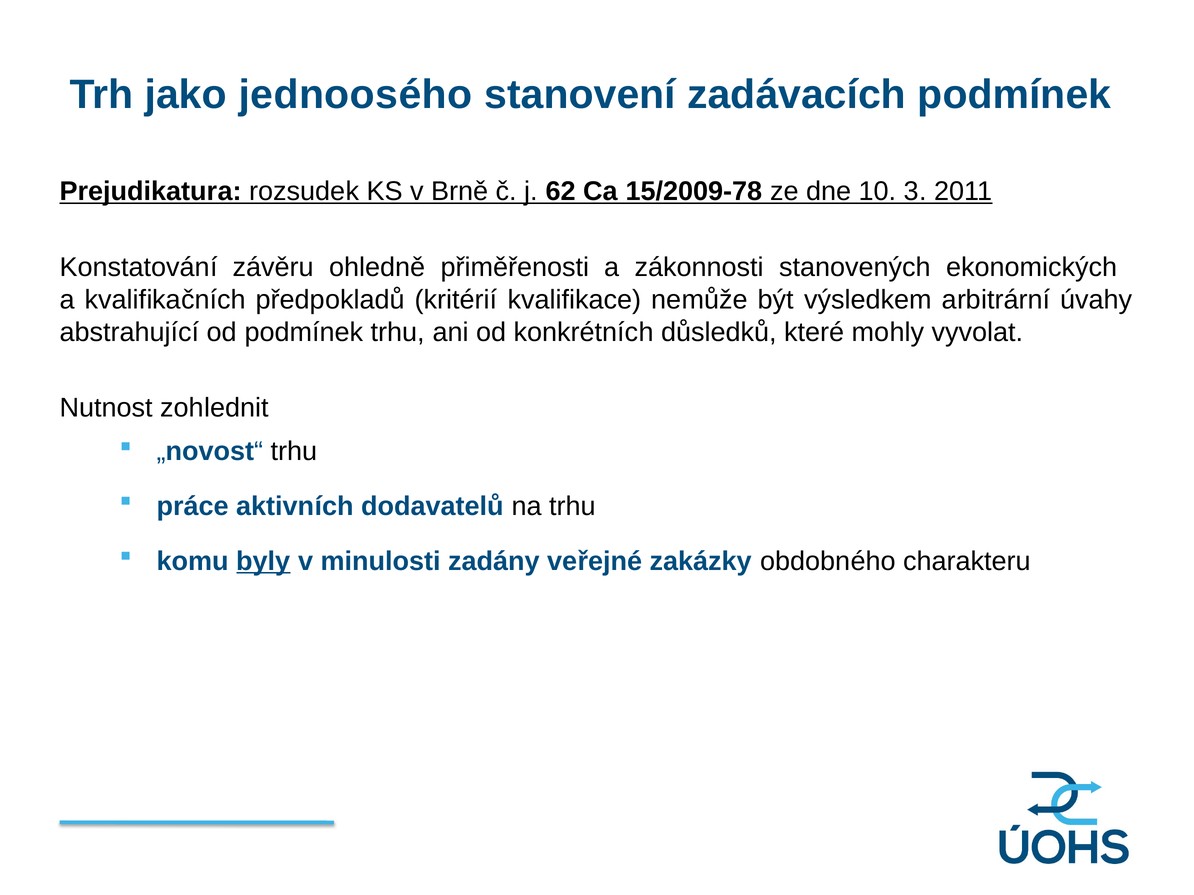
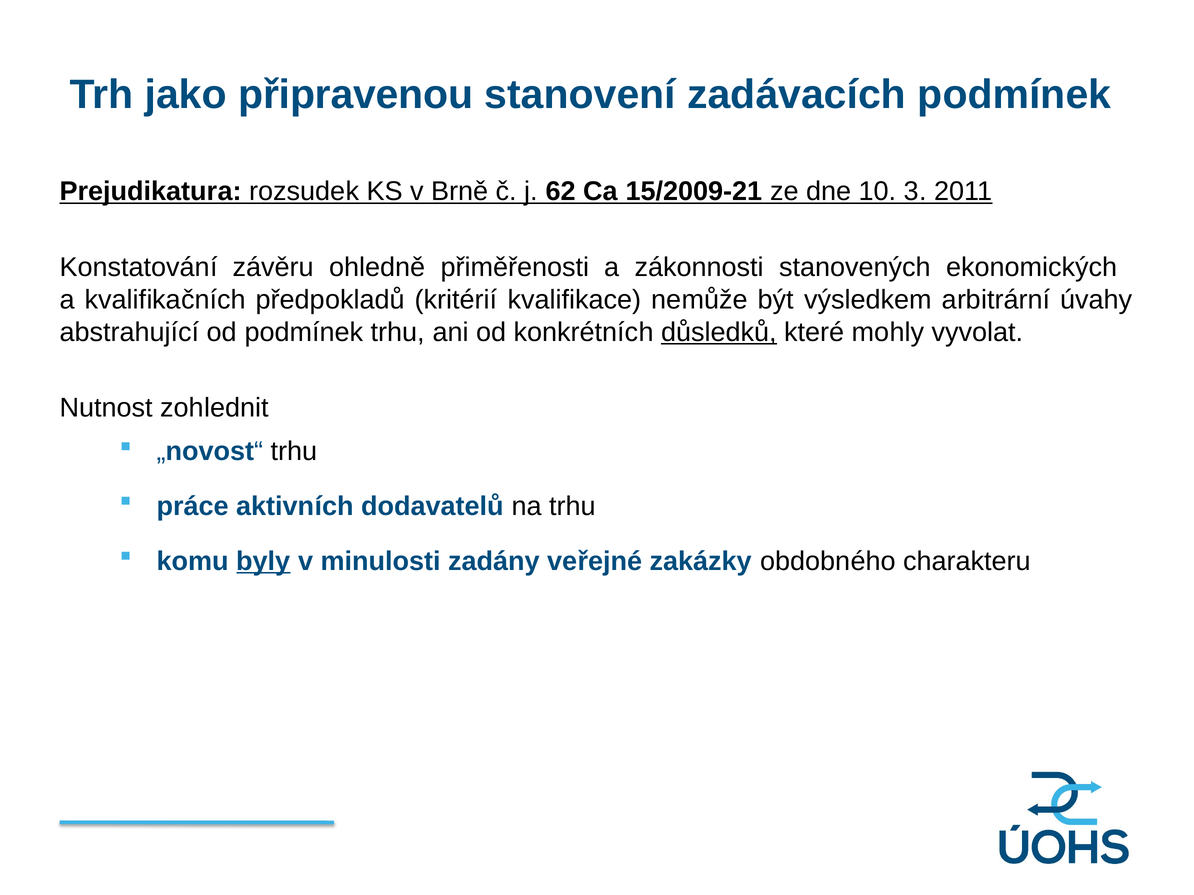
jednoosého: jednoosého -> připravenou
15/2009-78: 15/2009-78 -> 15/2009-21
důsledků underline: none -> present
